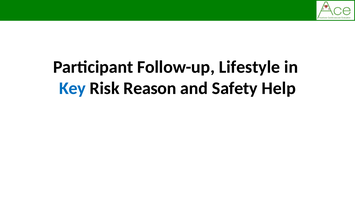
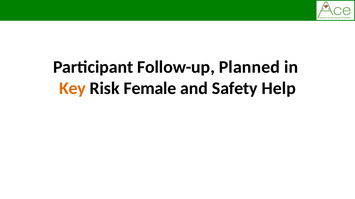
Lifestyle: Lifestyle -> Planned
Key colour: blue -> orange
Reason: Reason -> Female
